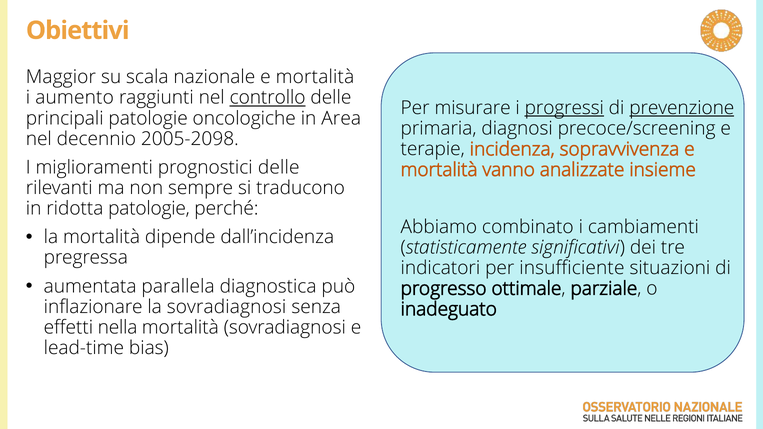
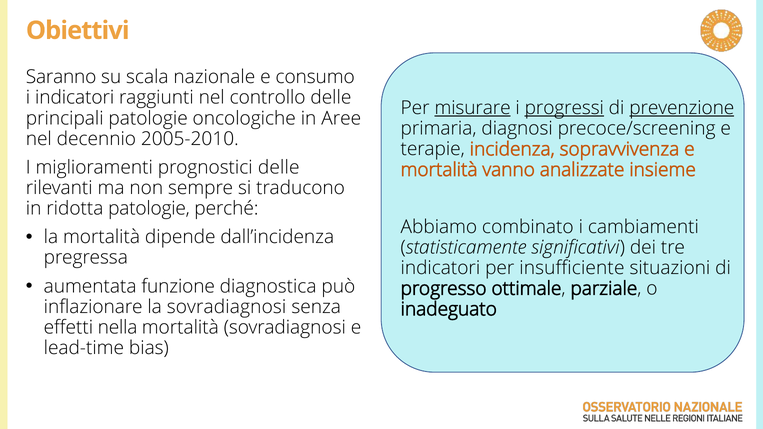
Maggior: Maggior -> Saranno
nazionale e mortalità: mortalità -> consumo
i aumento: aumento -> indicatori
controllo underline: present -> none
misurare underline: none -> present
Area: Area -> Aree
2005-2098: 2005-2098 -> 2005-2010
parallela: parallela -> funzione
